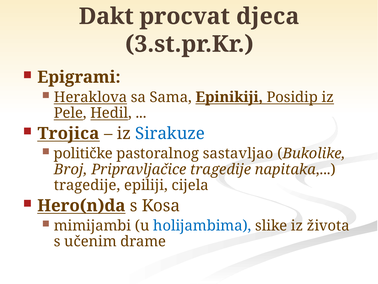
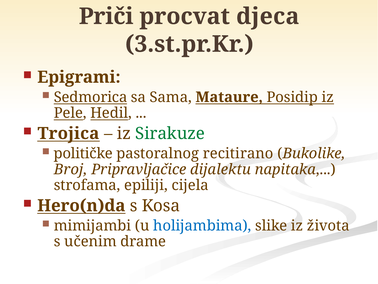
Dakt: Dakt -> Priči
Heraklova: Heraklova -> Sedmorica
Epinikiji: Epinikiji -> Mataure
Sirakuze colour: blue -> green
sastavljao: sastavljao -> recitirano
Pripravljačice tragedije: tragedije -> dijalektu
tragedije at (87, 185): tragedije -> strofama
